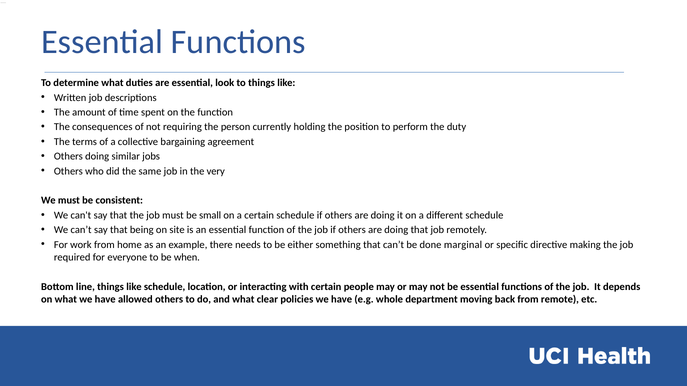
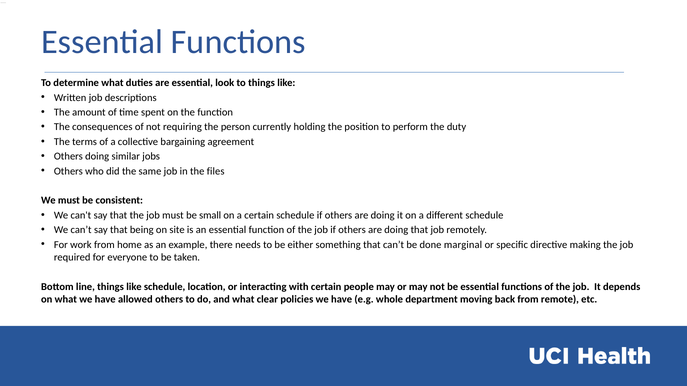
very: very -> files
when: when -> taken
